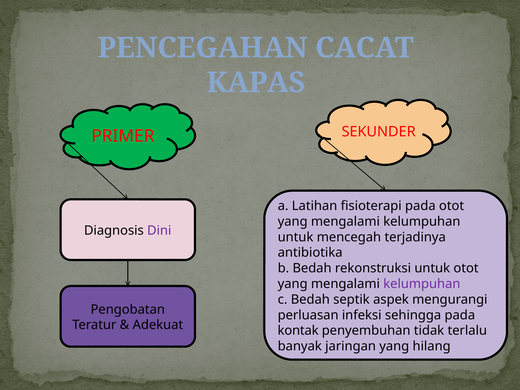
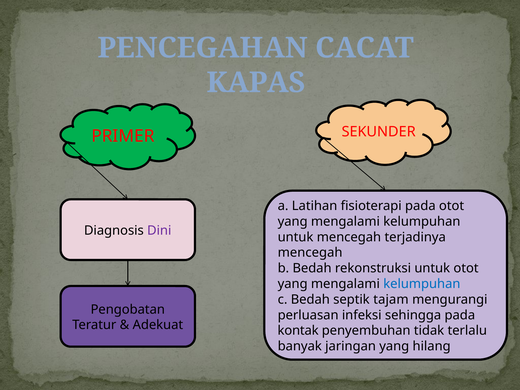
antibiotika at (310, 253): antibiotika -> mencegah
kelumpuhan at (422, 284) colour: purple -> blue
aspek: aspek -> tajam
